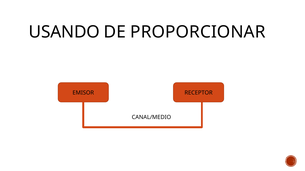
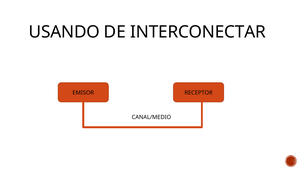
PROPORCIONAR: PROPORCIONAR -> INTERCONECTAR
